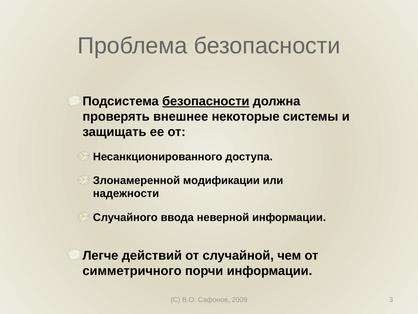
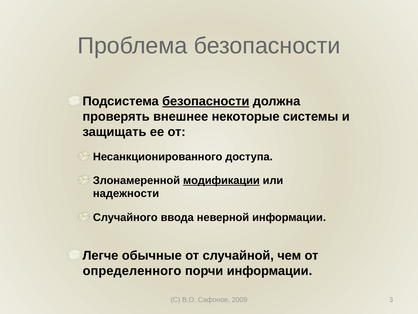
модификации underline: none -> present
действий: действий -> обычные
симметричного: симметричного -> определенного
